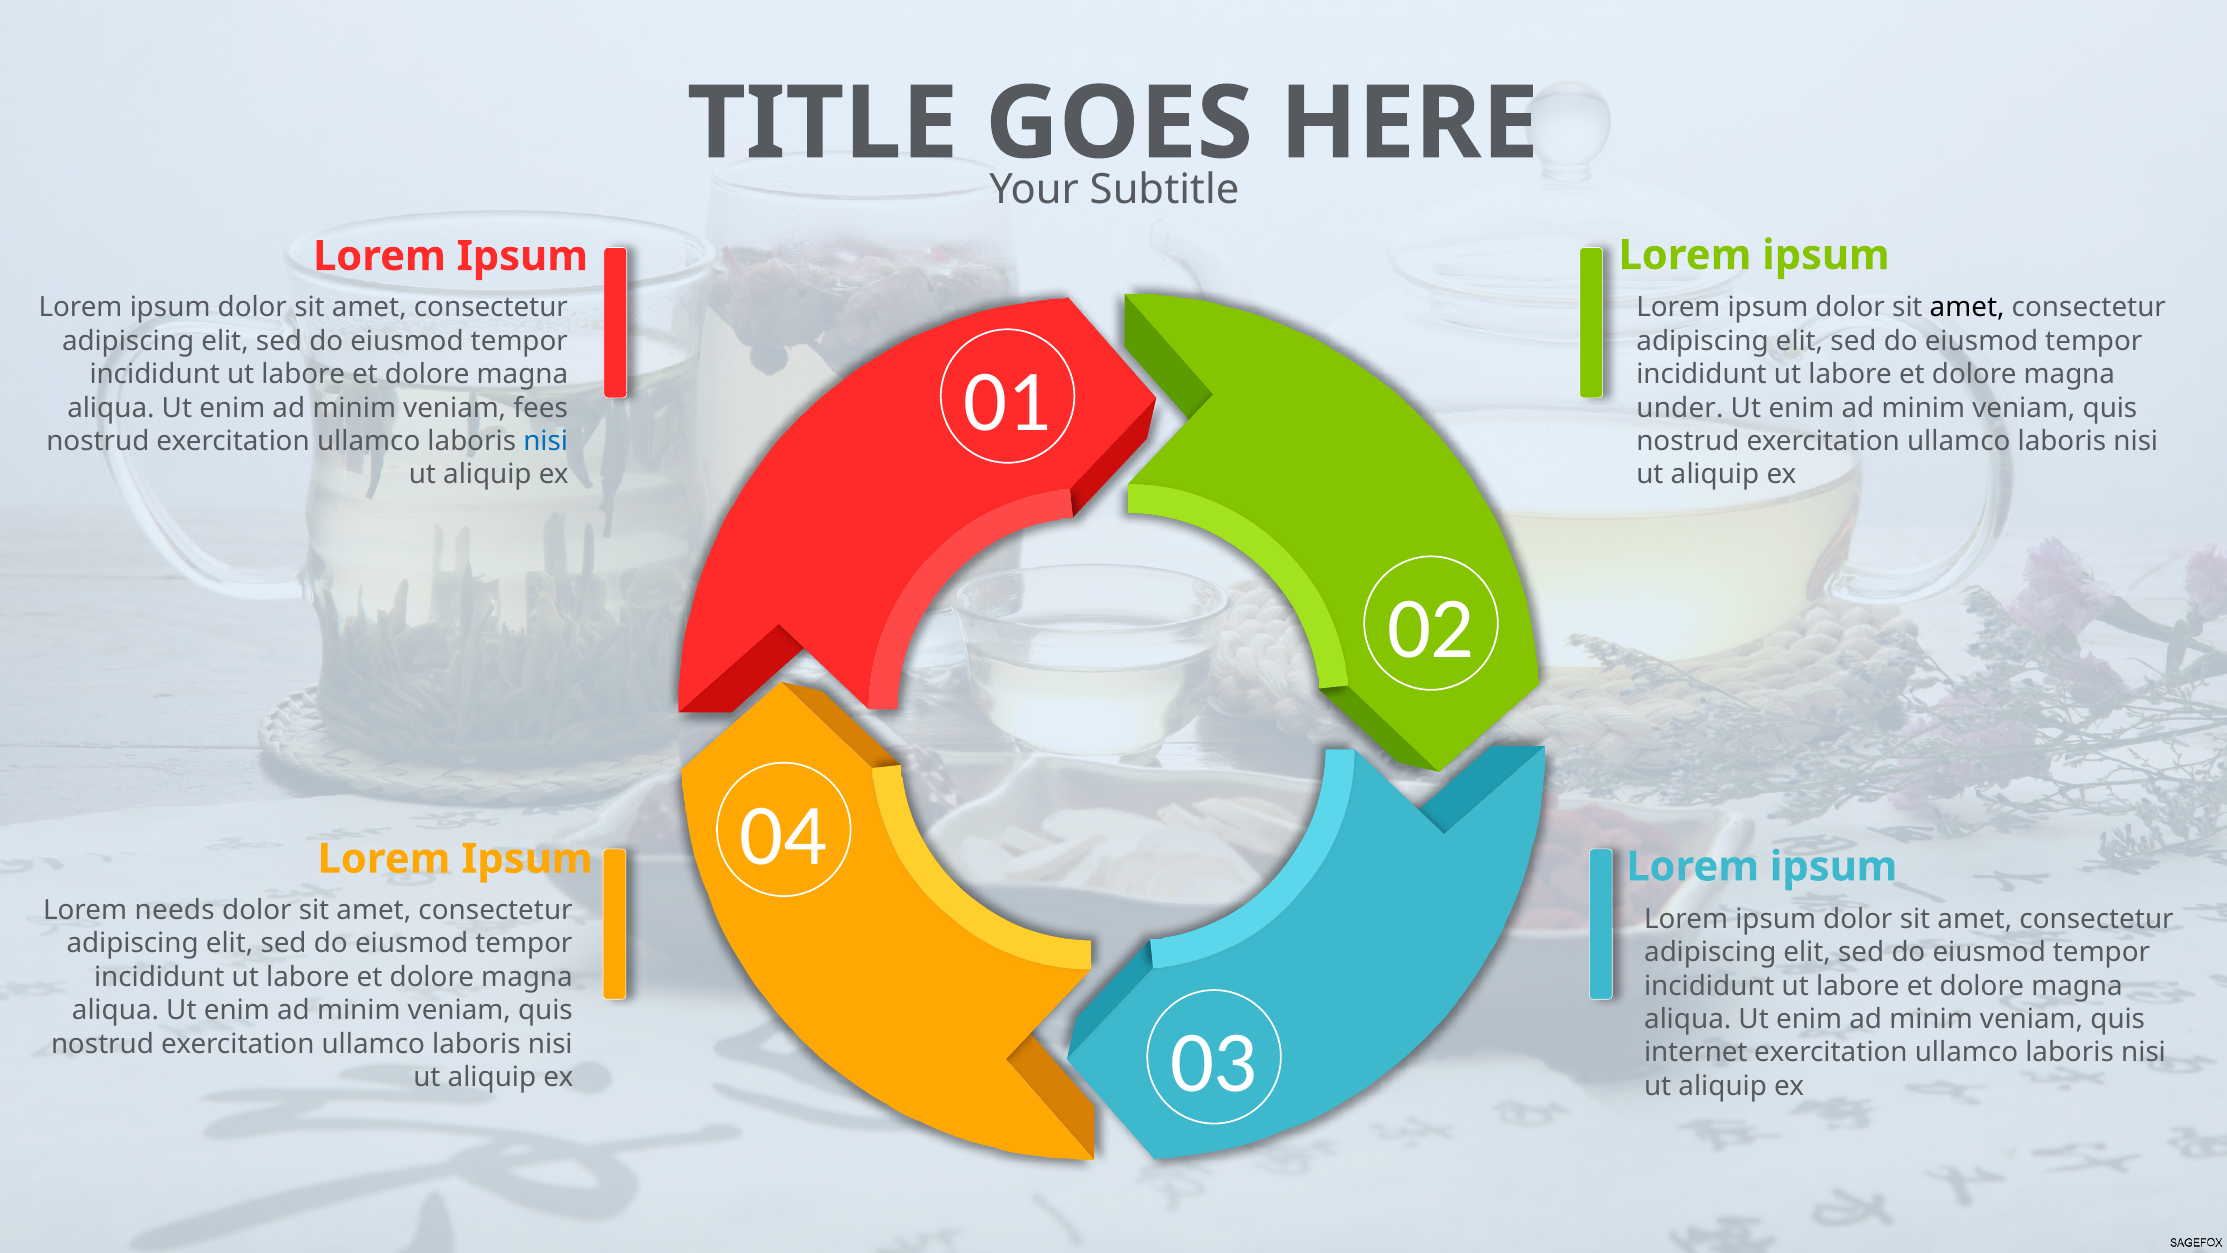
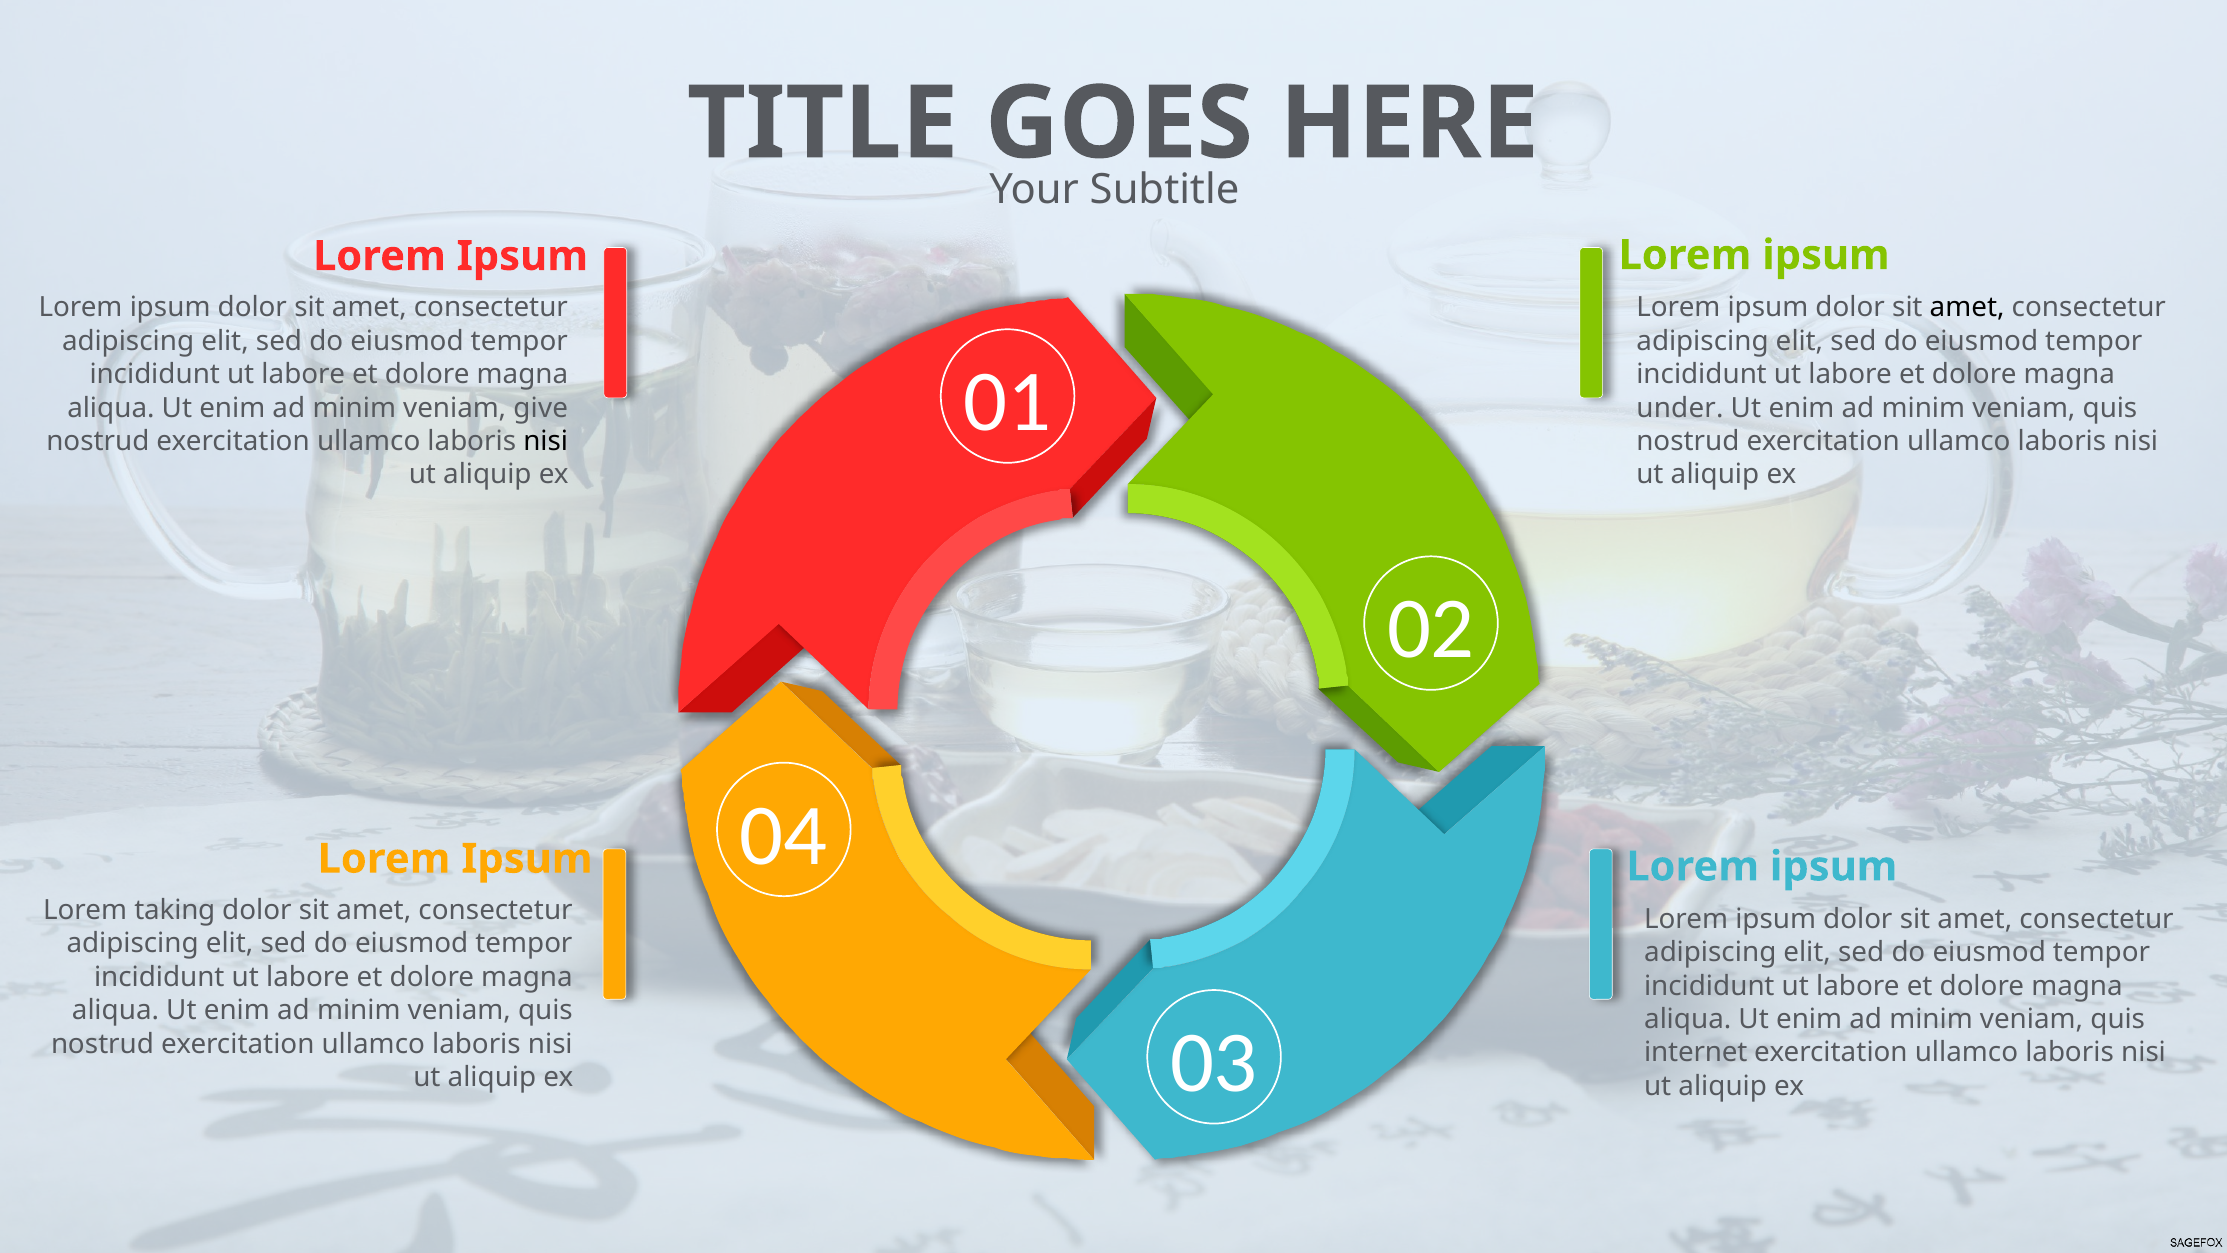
fees: fees -> give
nisi at (546, 441) colour: blue -> black
needs: needs -> taking
